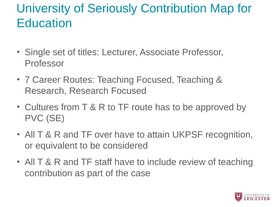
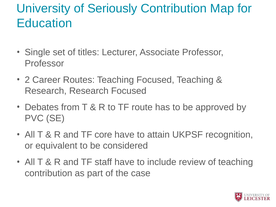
7: 7 -> 2
Cultures: Cultures -> Debates
over: over -> core
